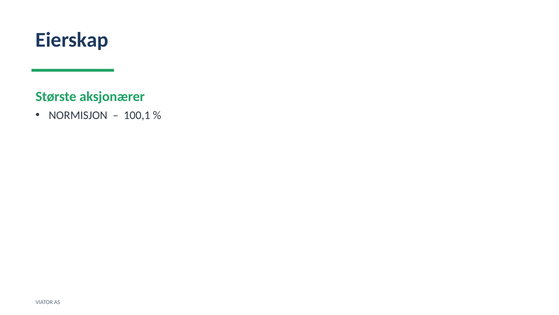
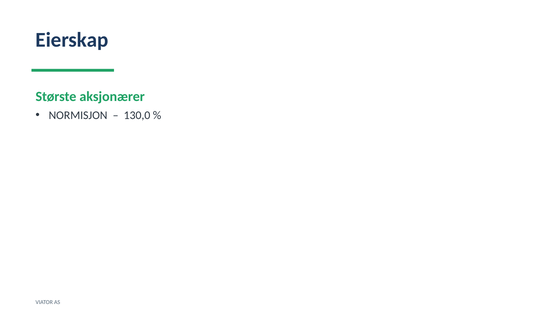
100,1: 100,1 -> 130,0
